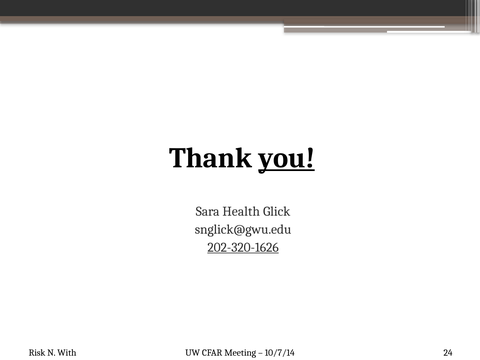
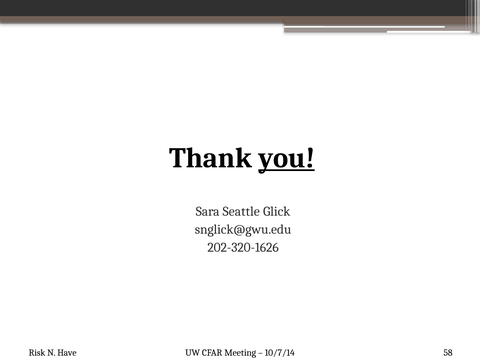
Health: Health -> Seattle
202-320-1626 underline: present -> none
With: With -> Have
24: 24 -> 58
